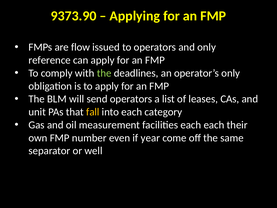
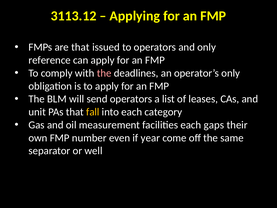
9373.90: 9373.90 -> 3113.12
are flow: flow -> that
the at (104, 73) colour: light green -> pink
each each: each -> gaps
